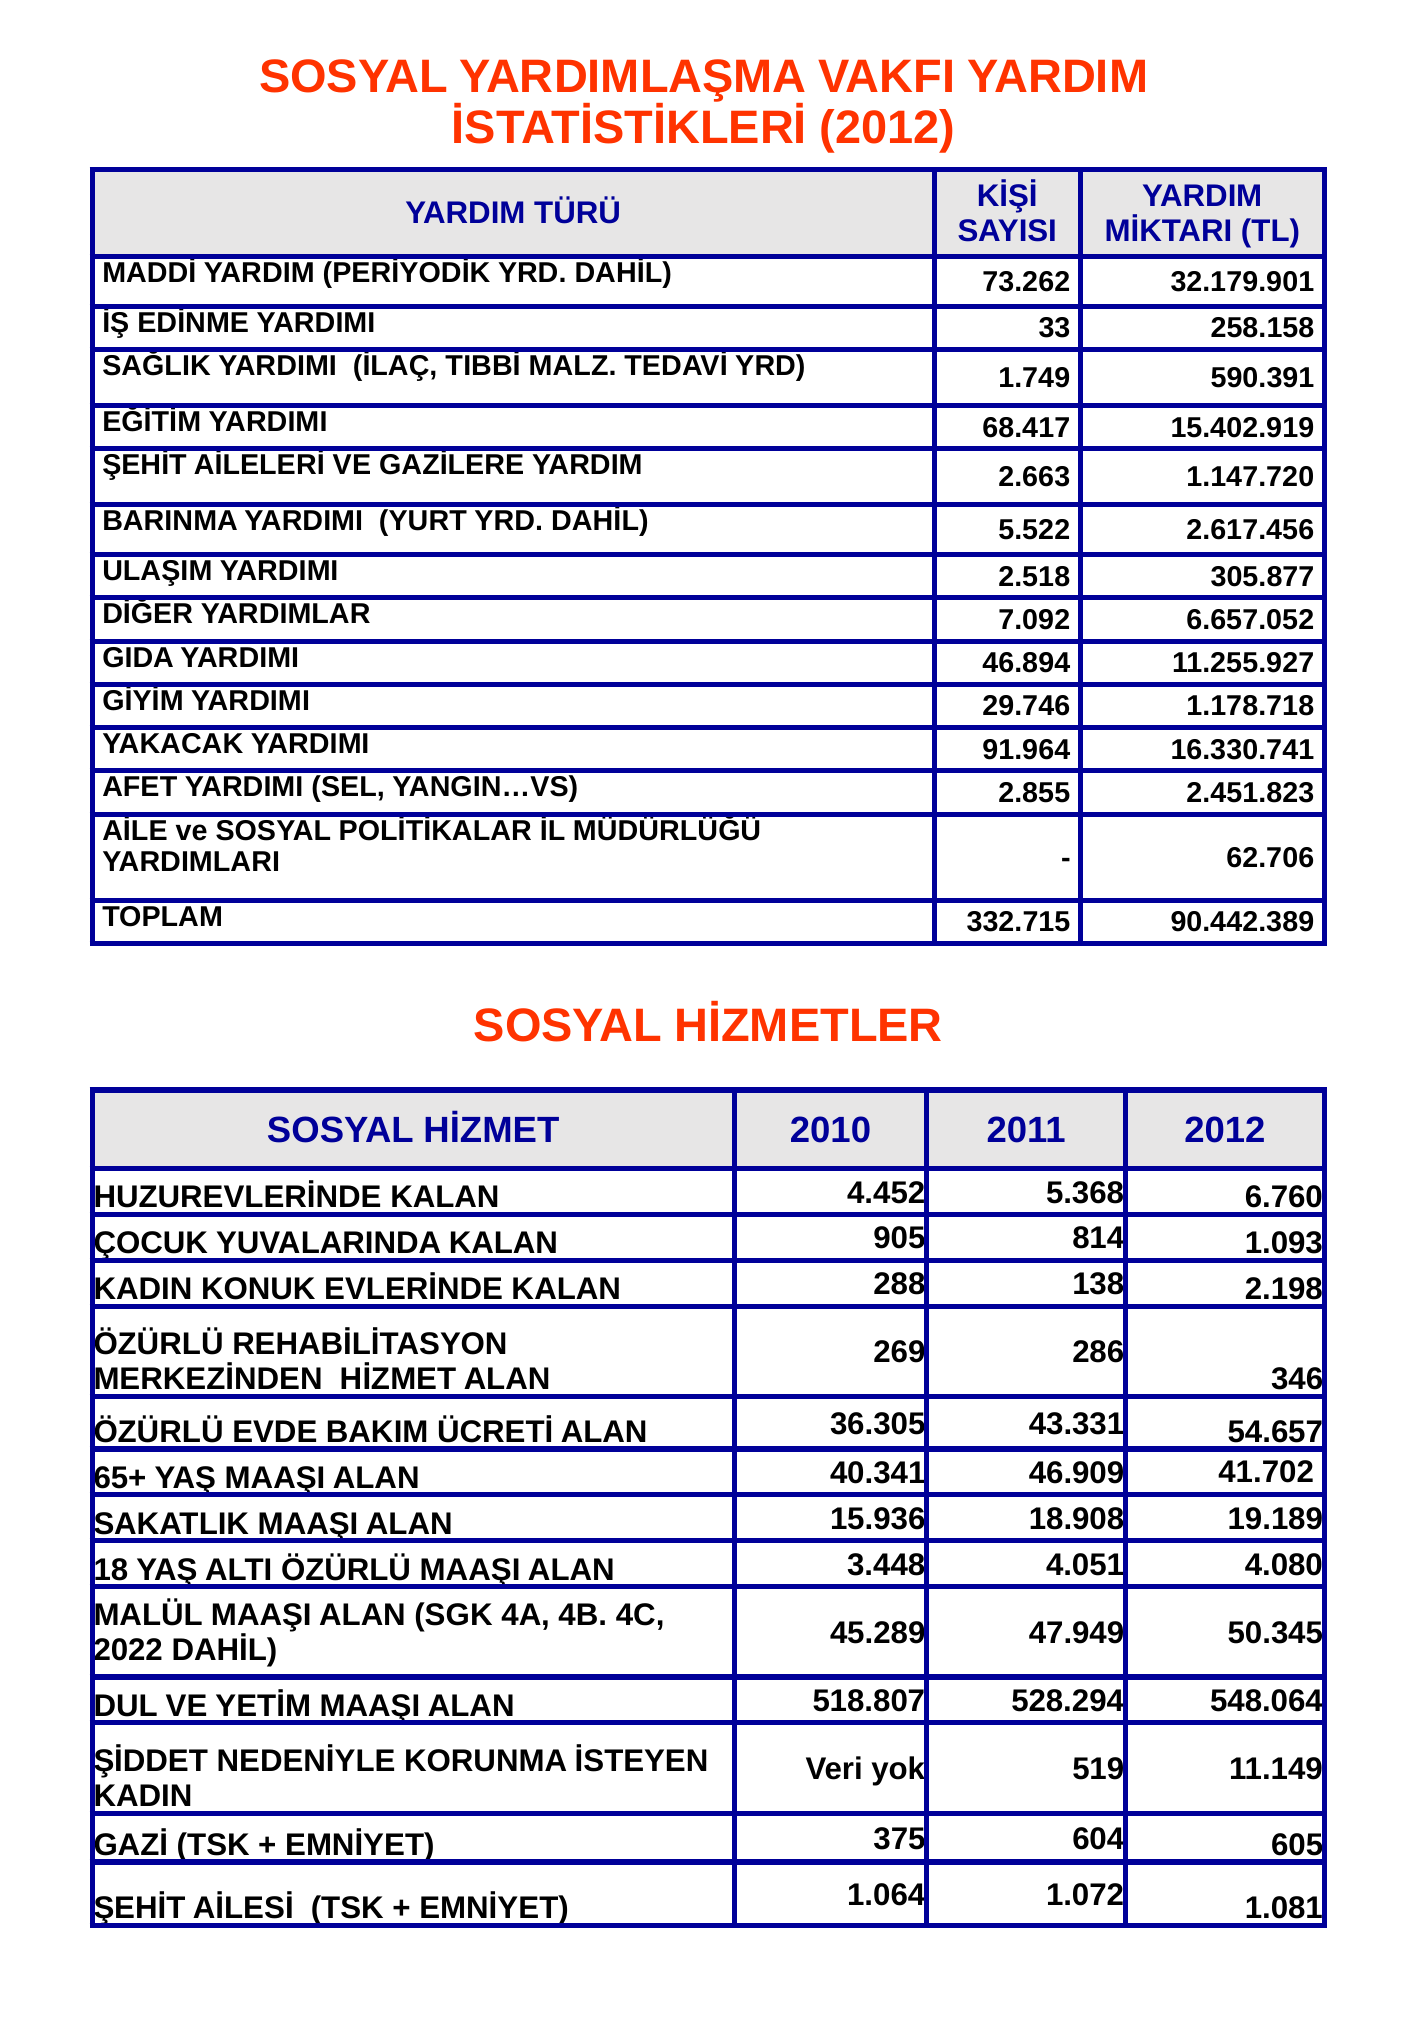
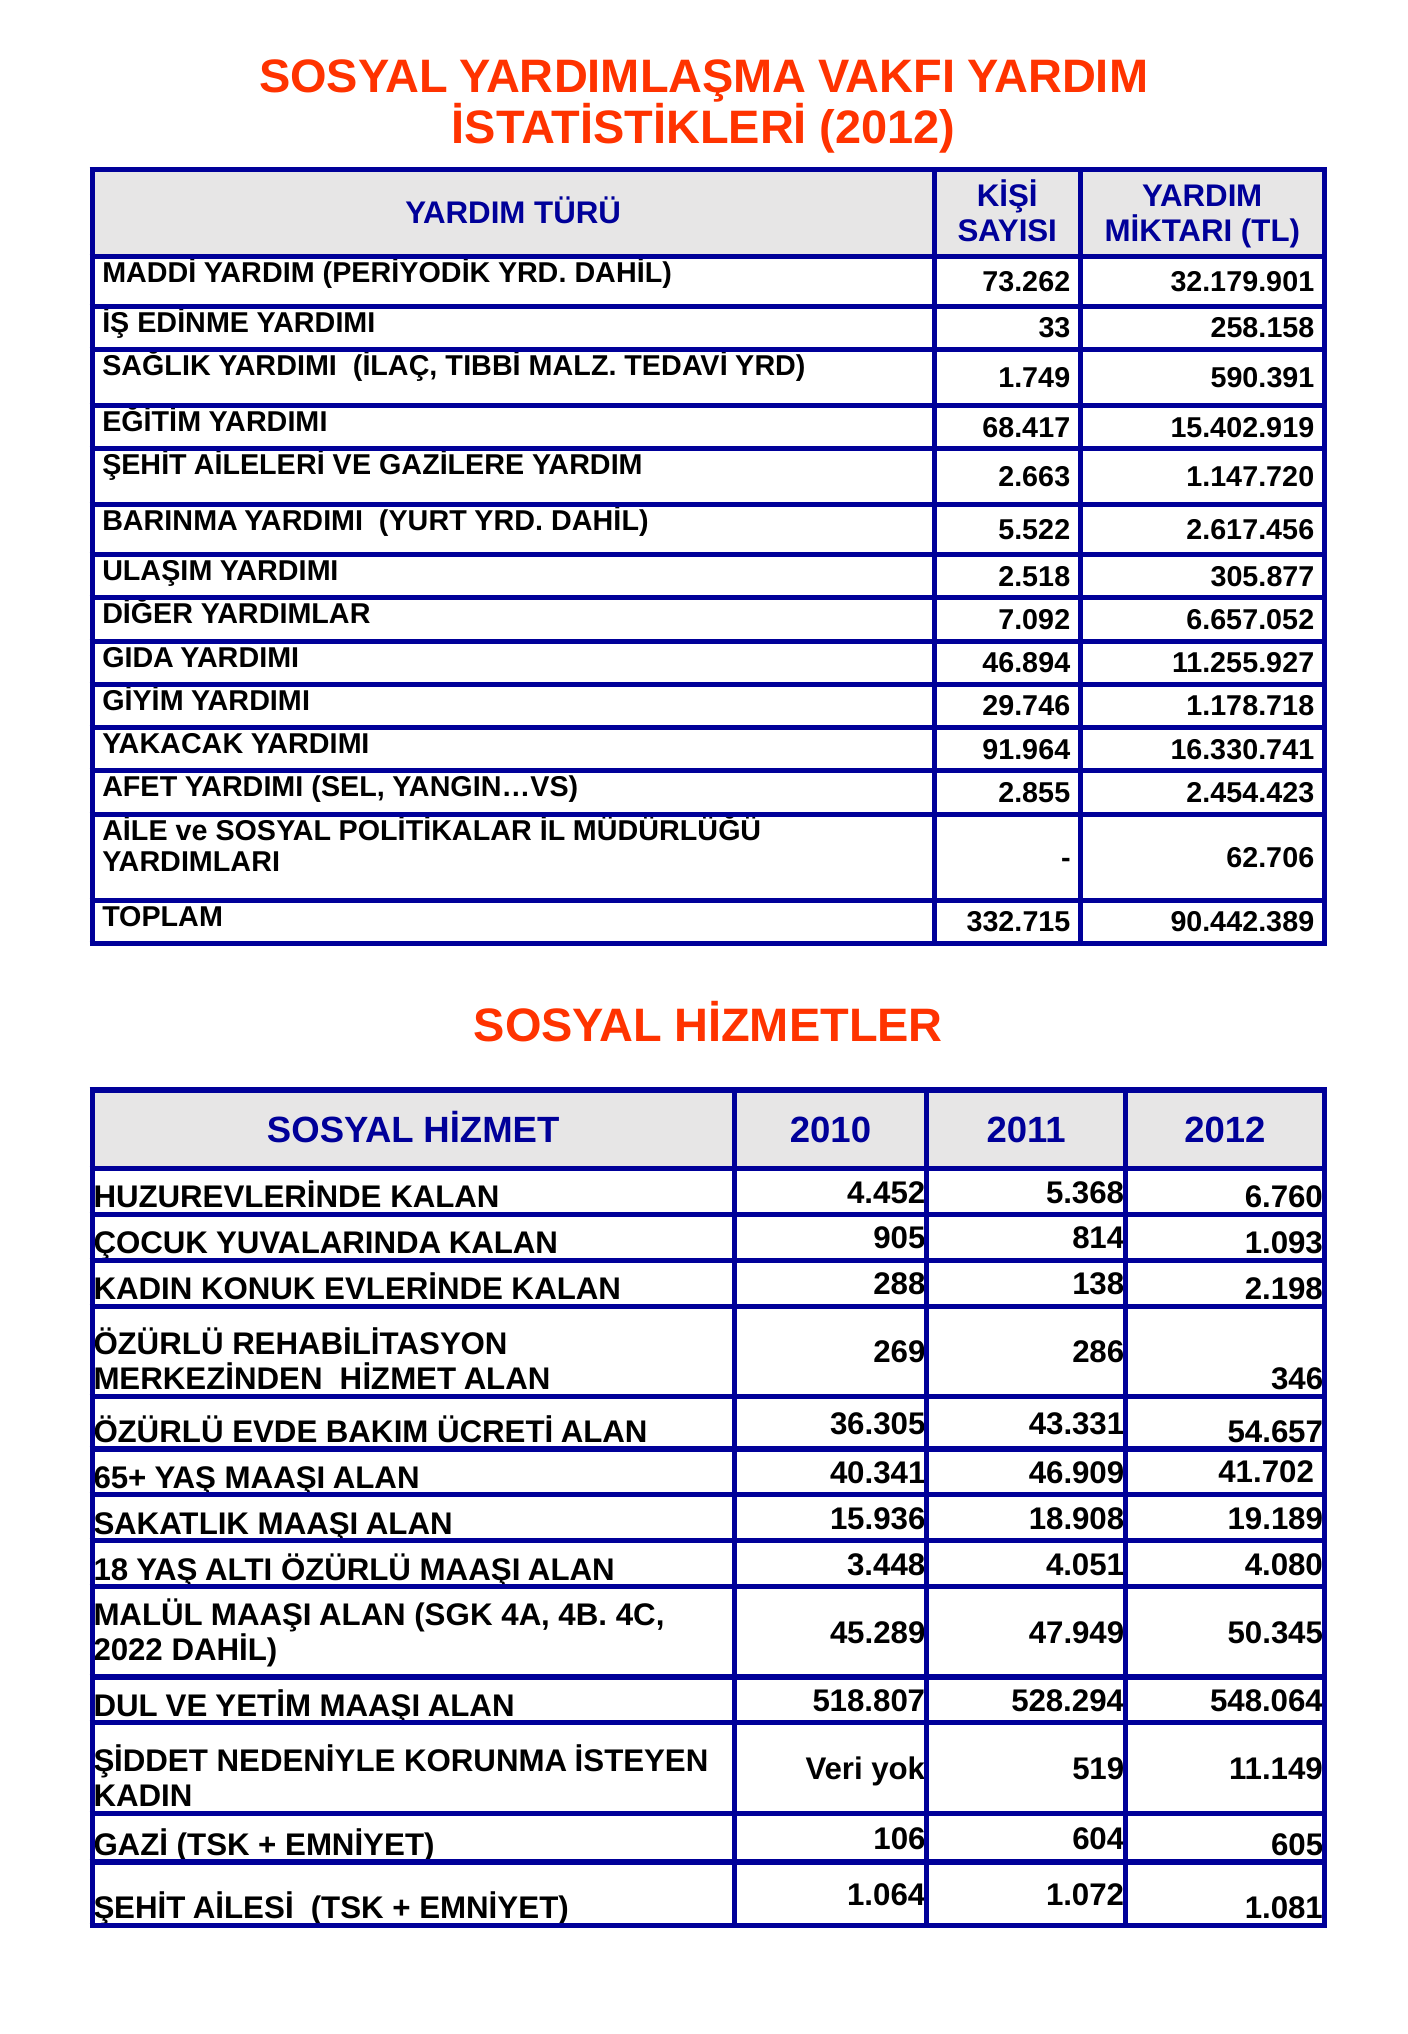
2.451.823: 2.451.823 -> 2.454.423
375: 375 -> 106
